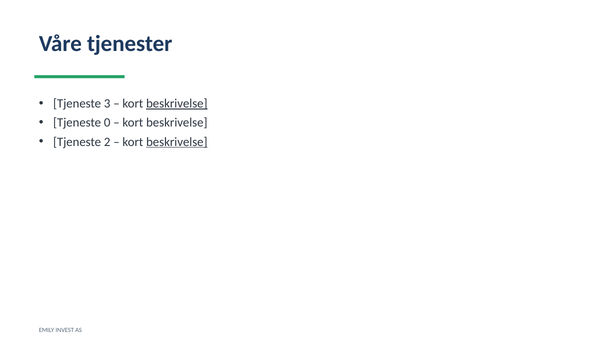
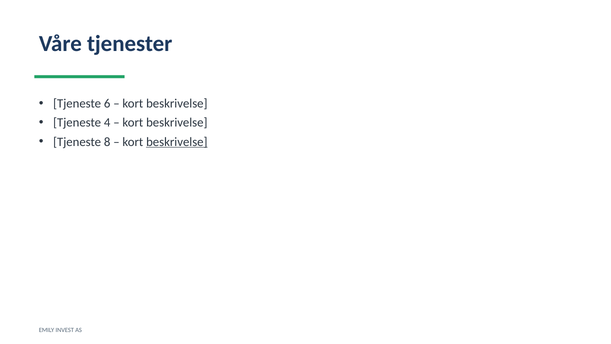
3: 3 -> 6
beskrivelse at (177, 103) underline: present -> none
0: 0 -> 4
2: 2 -> 8
